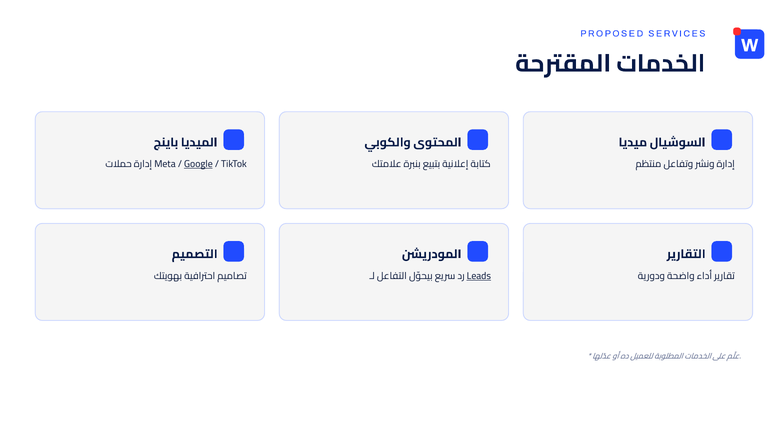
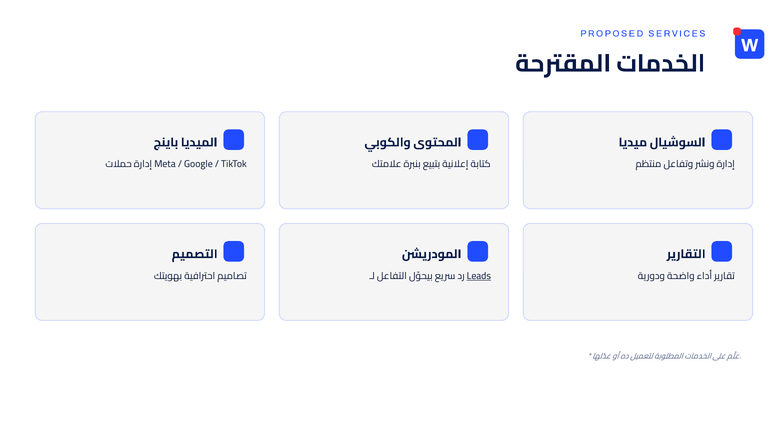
Google underline: present -> none
